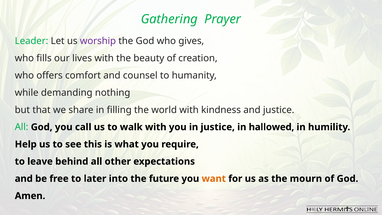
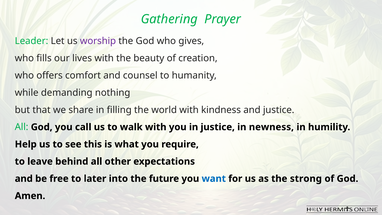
hallowed: hallowed -> newness
want colour: orange -> blue
mourn: mourn -> strong
